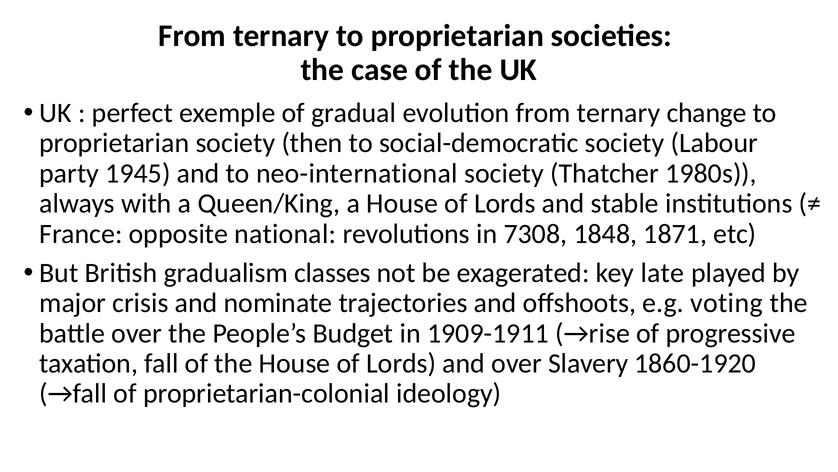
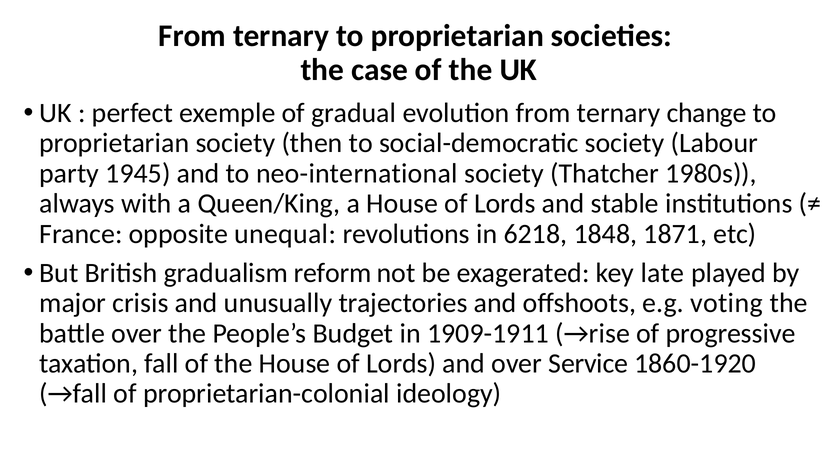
national: national -> unequal
7308: 7308 -> 6218
classes: classes -> reform
nominate: nominate -> unusually
Slavery: Slavery -> Service
